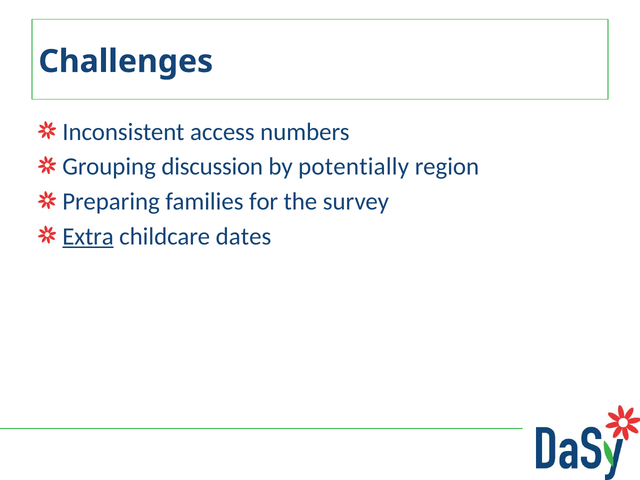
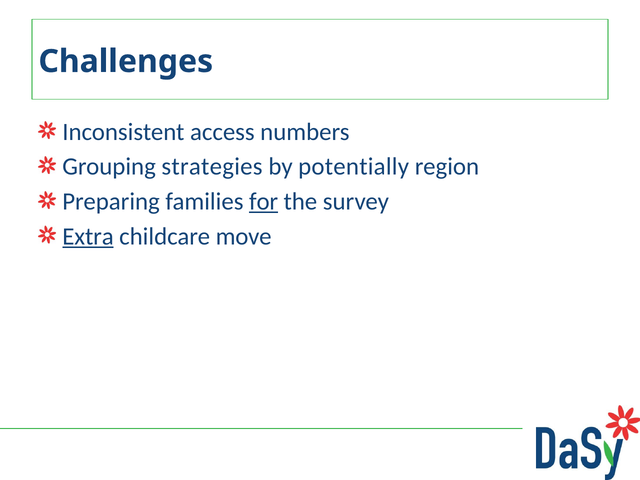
discussion: discussion -> strategies
for underline: none -> present
dates: dates -> move
